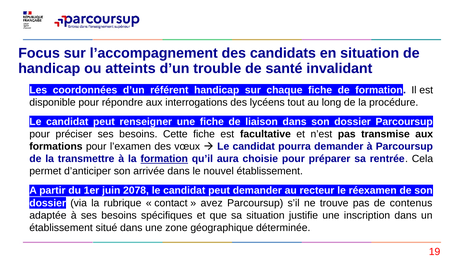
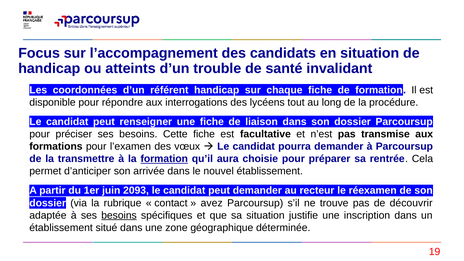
2078: 2078 -> 2093
contenus: contenus -> découvrir
besoins at (119, 215) underline: none -> present
